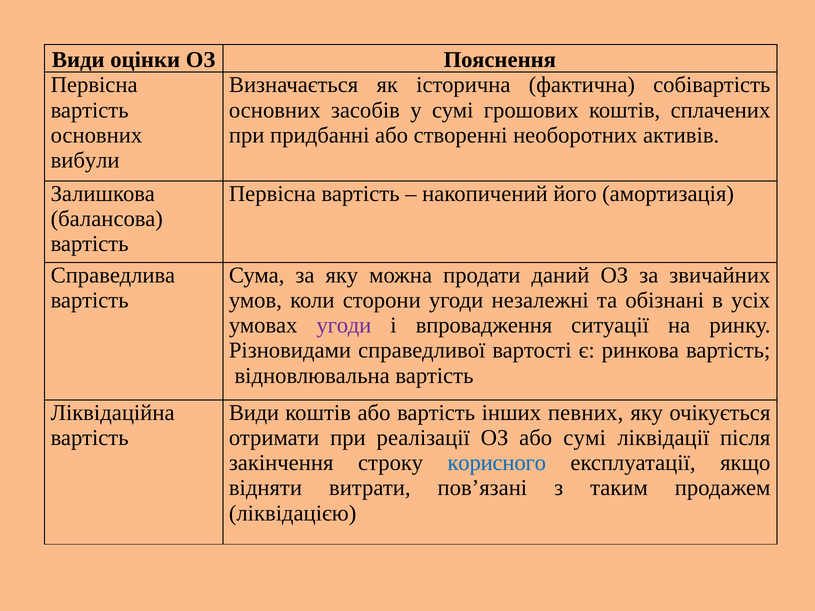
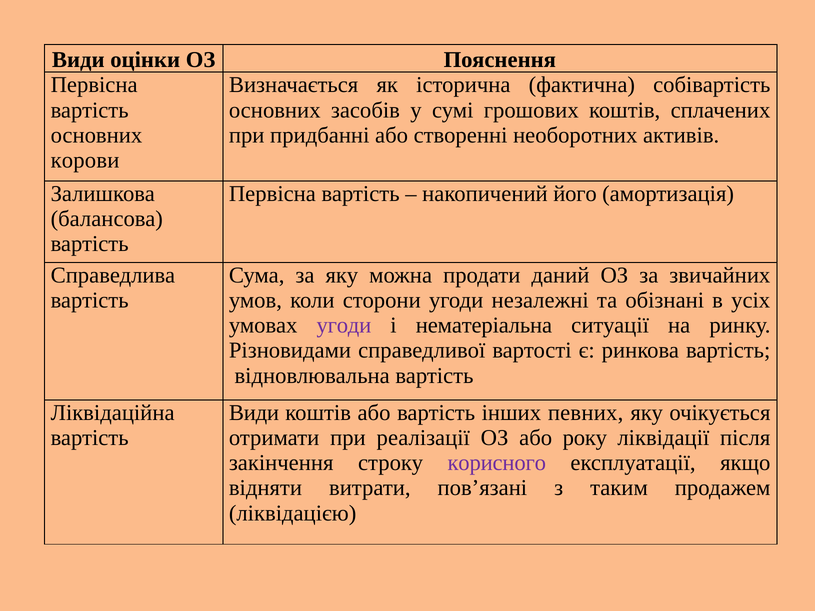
вибули: вибули -> корови
впровадження: впровадження -> нематеріальна
або сумі: сумі -> року
корисного colour: blue -> purple
